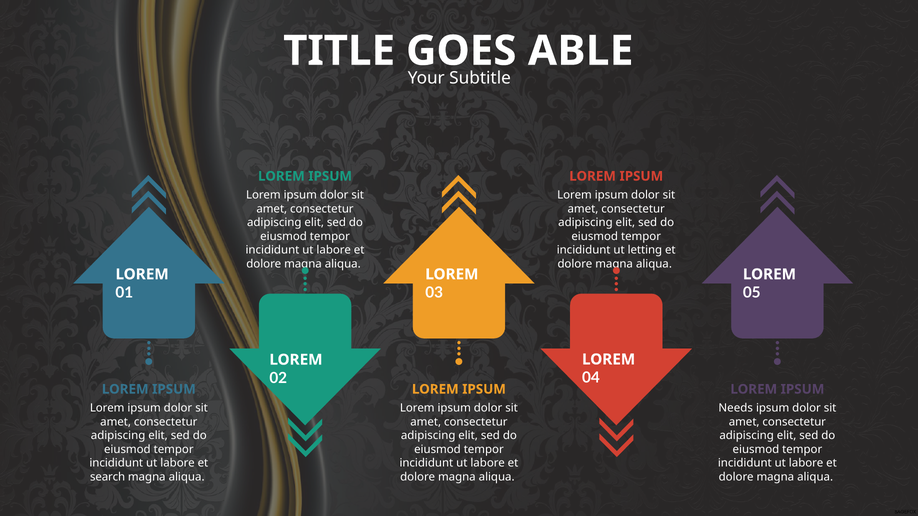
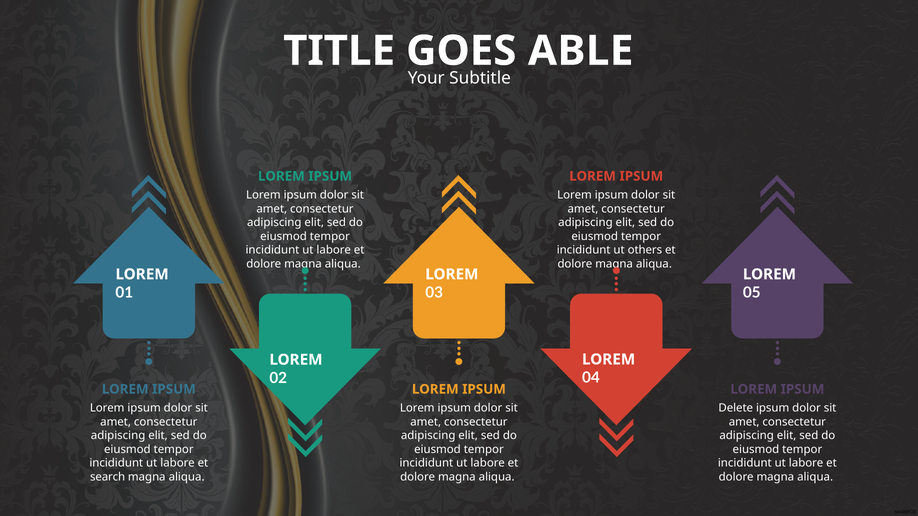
letting: letting -> others
Needs: Needs -> Delete
